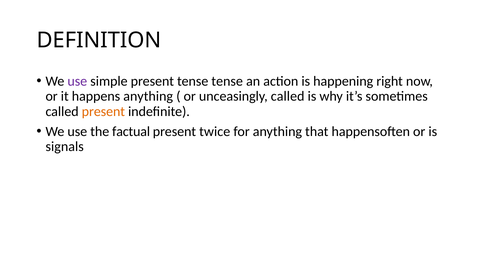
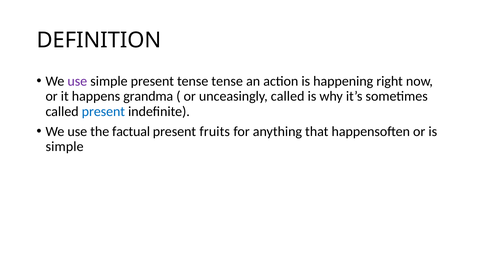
happens anything: anything -> grandma
present at (103, 111) colour: orange -> blue
twice: twice -> fruits
signals at (65, 146): signals -> simple
